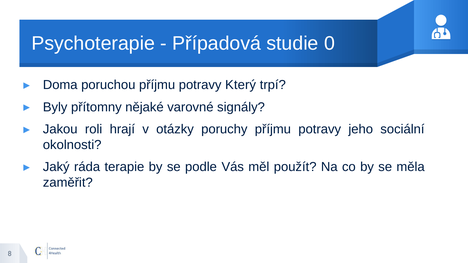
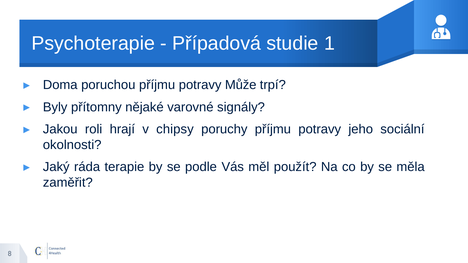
0: 0 -> 1
Který: Který -> Může
otázky: otázky -> chipsy
